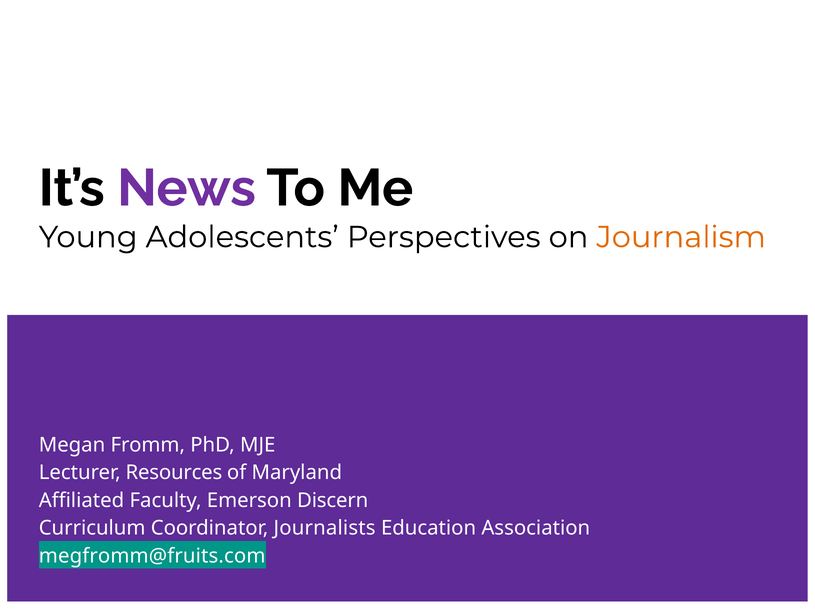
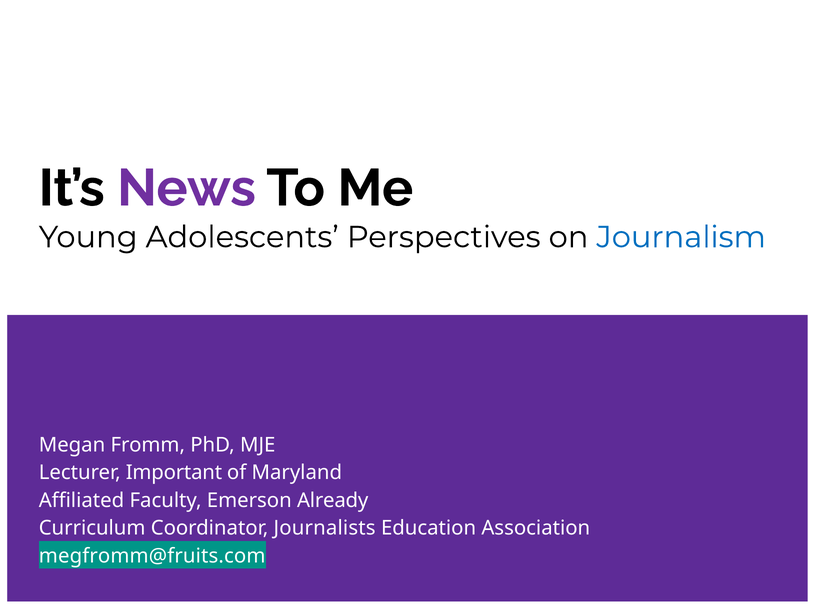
Journalism colour: orange -> blue
Resources: Resources -> Important
Discern: Discern -> Already
